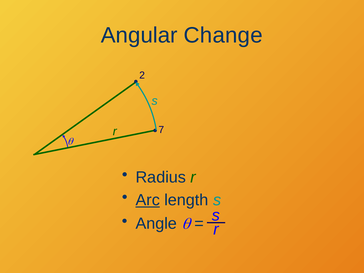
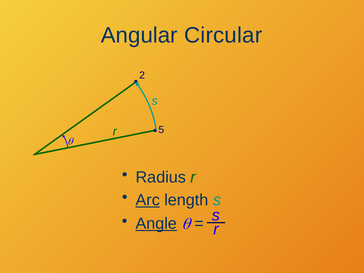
Change: Change -> Circular
7: 7 -> 5
Angle underline: none -> present
